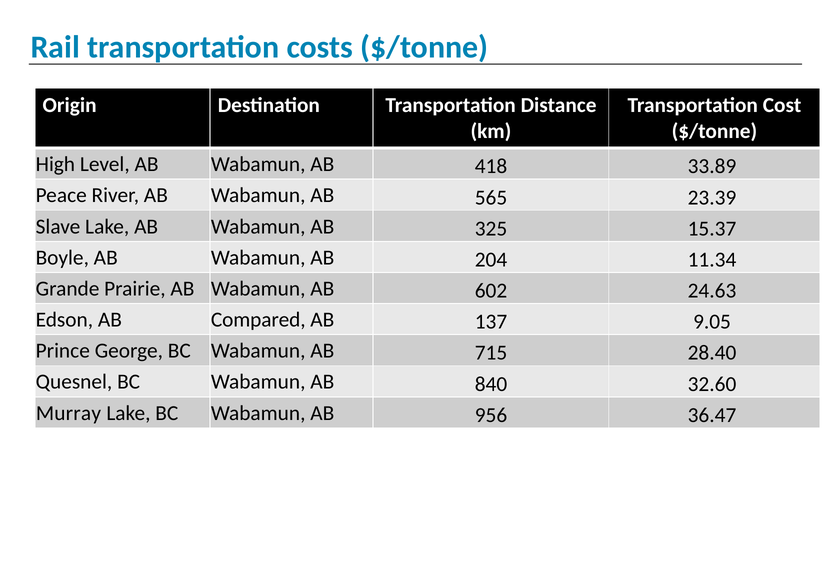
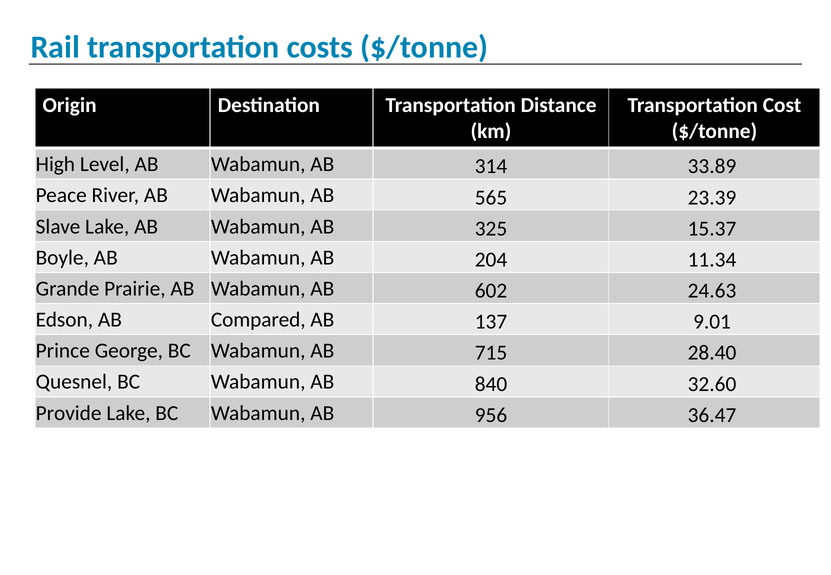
418: 418 -> 314
9.05: 9.05 -> 9.01
Murray: Murray -> Provide
